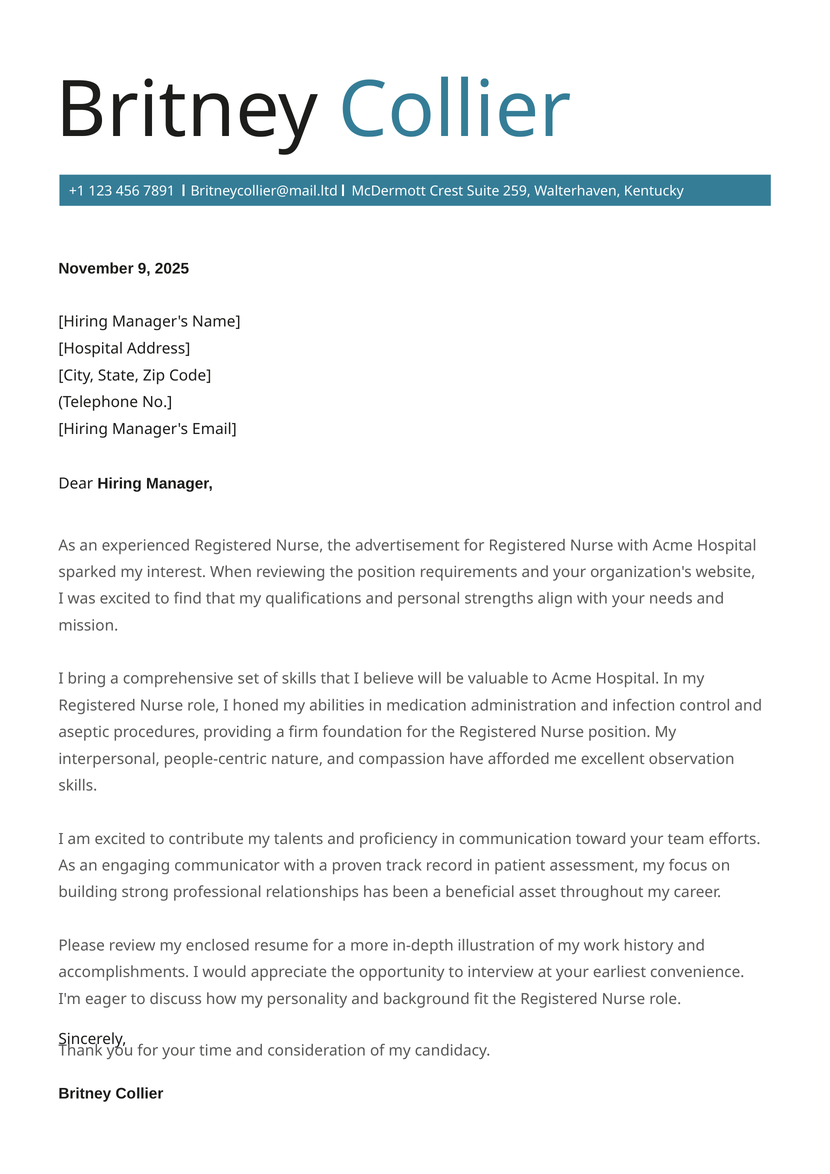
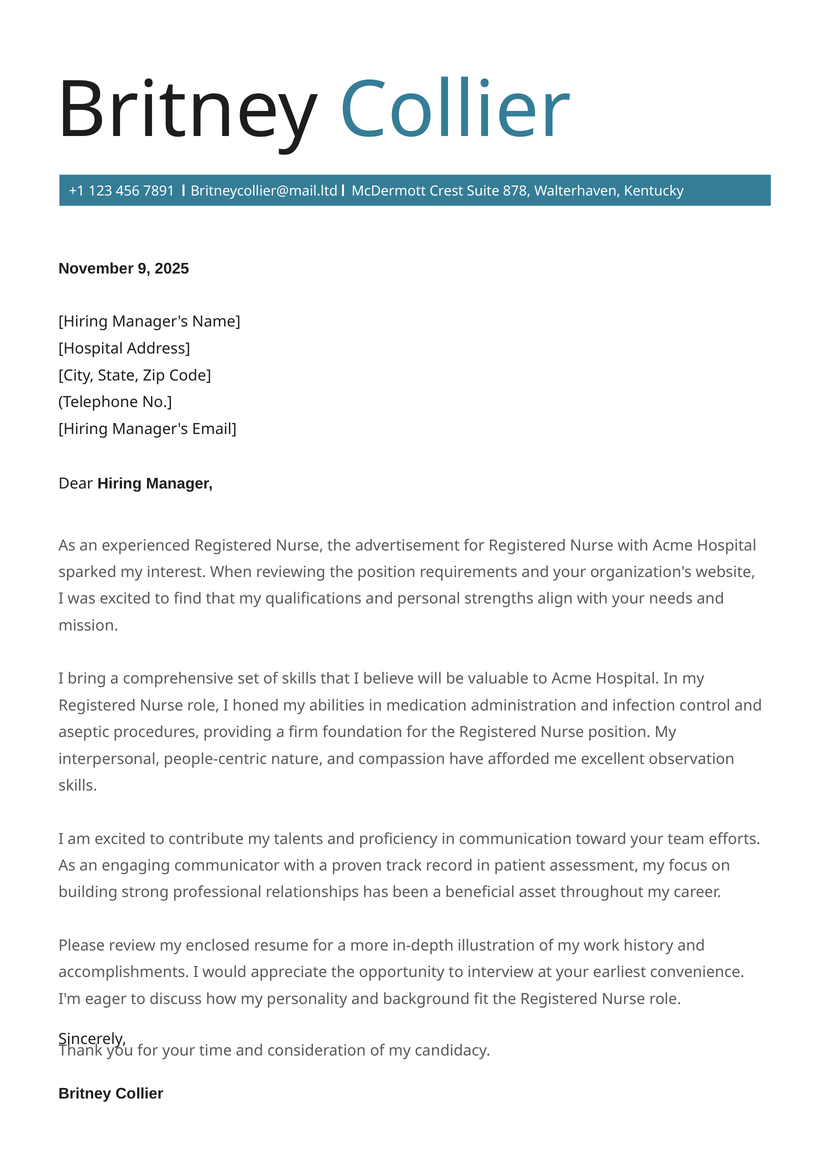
259: 259 -> 878
